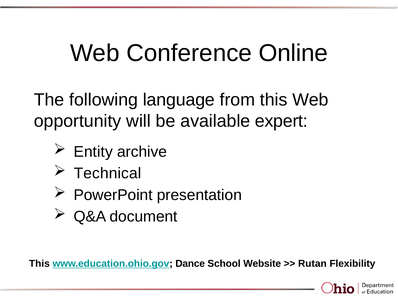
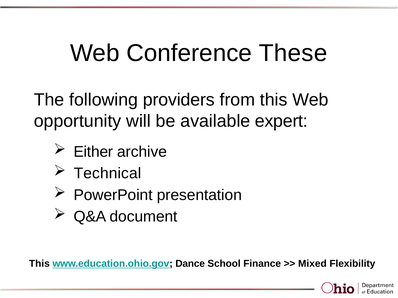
Online: Online -> These
language: language -> providers
Entity: Entity -> Either
Website: Website -> Finance
Rutan: Rutan -> Mixed
